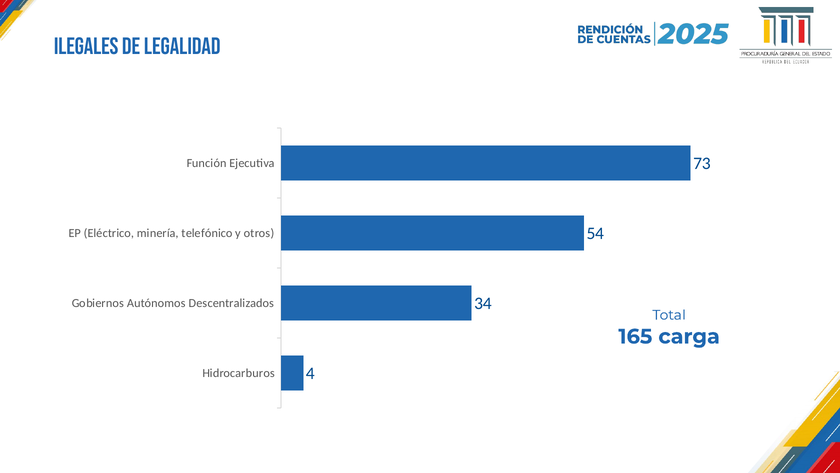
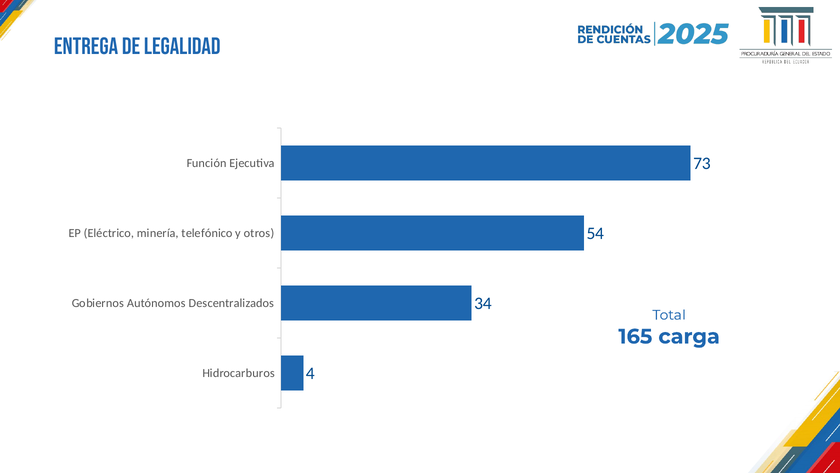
ILEGALES: ILEGALES -> ENTREGA
